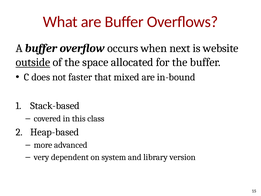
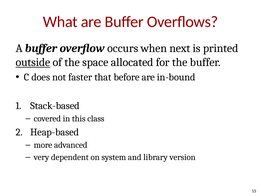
website: website -> printed
mixed: mixed -> before
